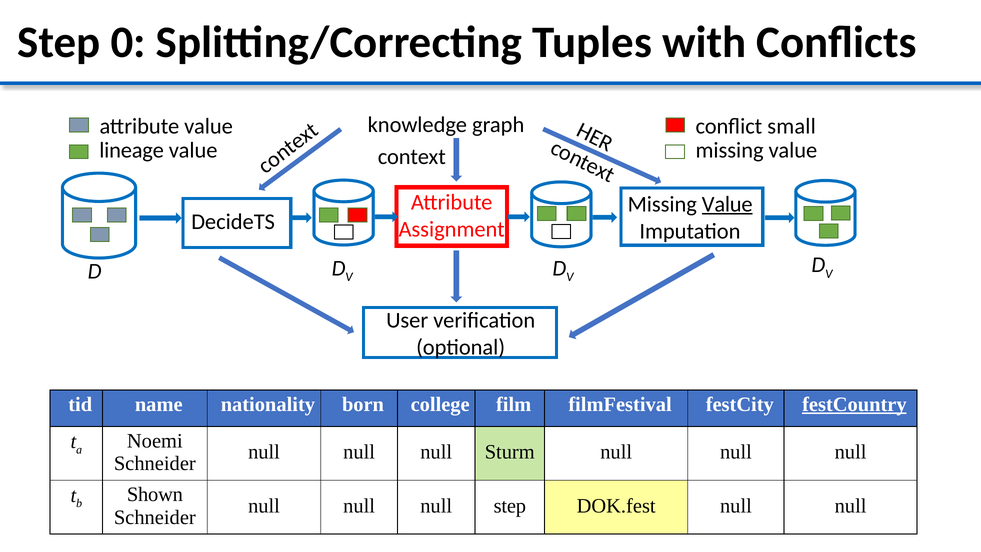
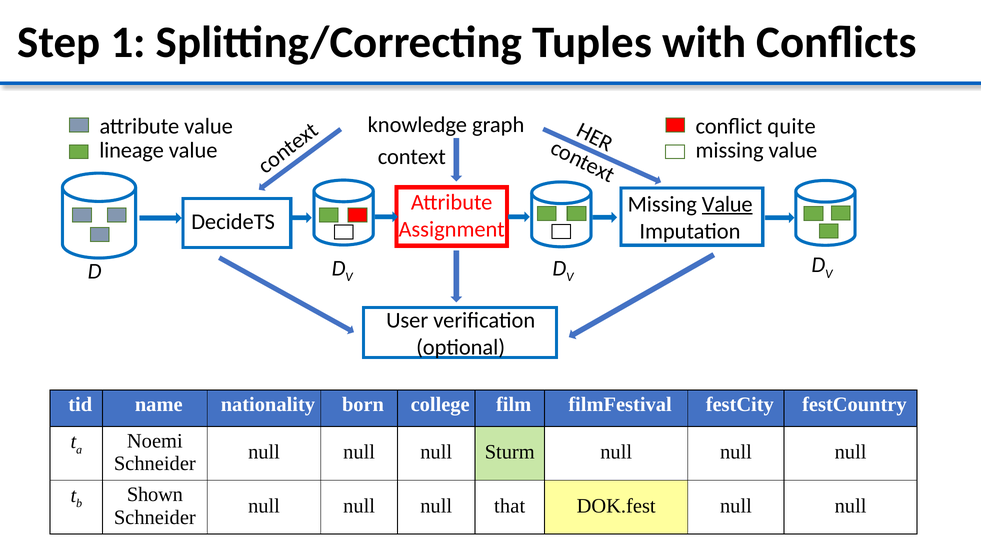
0: 0 -> 1
small: small -> quite
festCountry underline: present -> none
null null null step: step -> that
